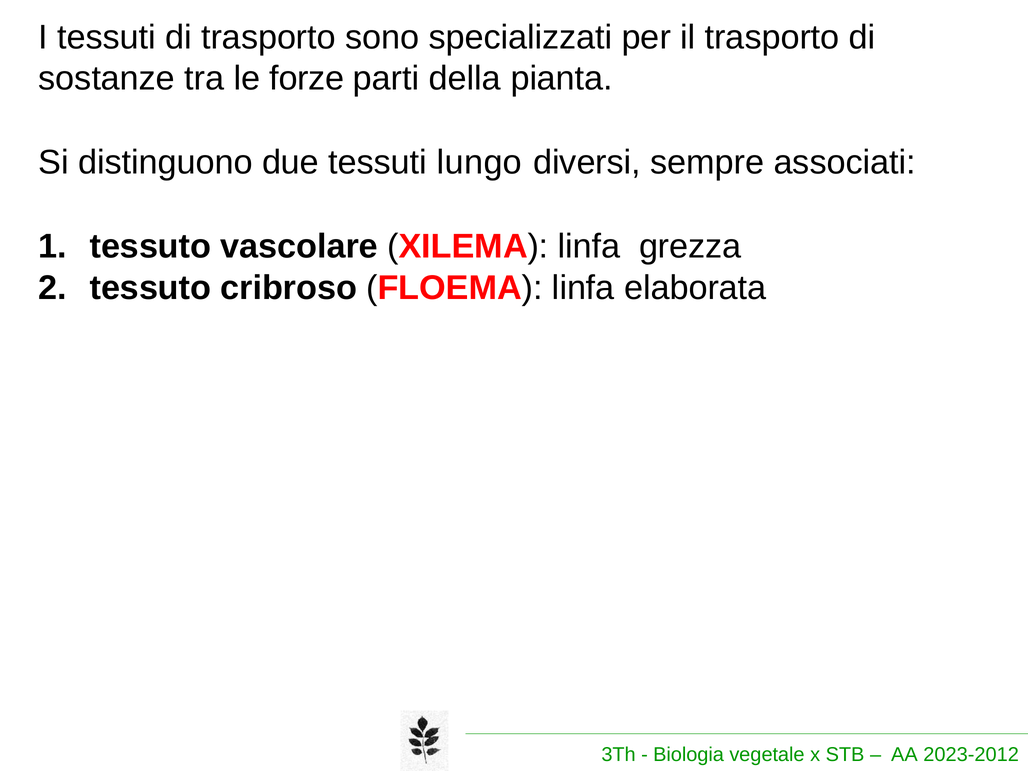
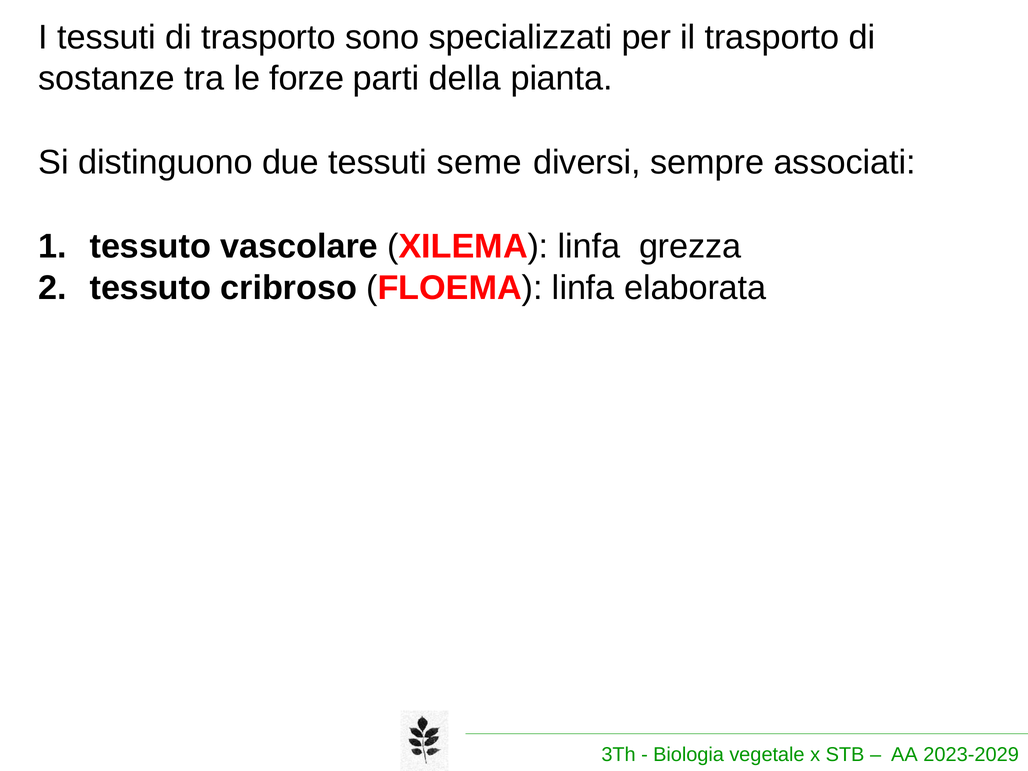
lungo: lungo -> seme
2023-2012: 2023-2012 -> 2023-2029
